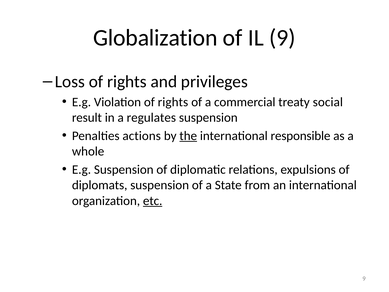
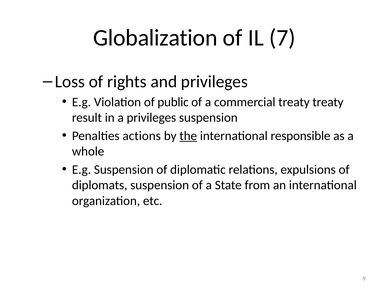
IL 9: 9 -> 7
Violation of rights: rights -> public
treaty social: social -> treaty
a regulates: regulates -> privileges
etc underline: present -> none
